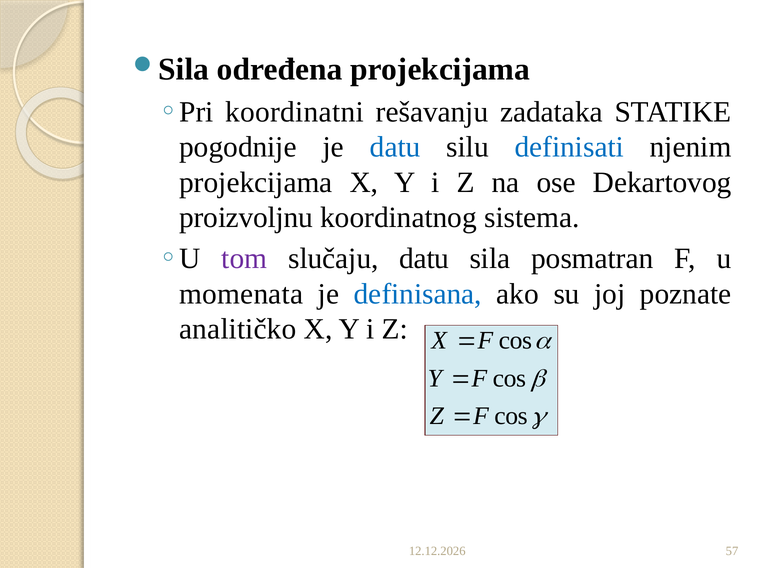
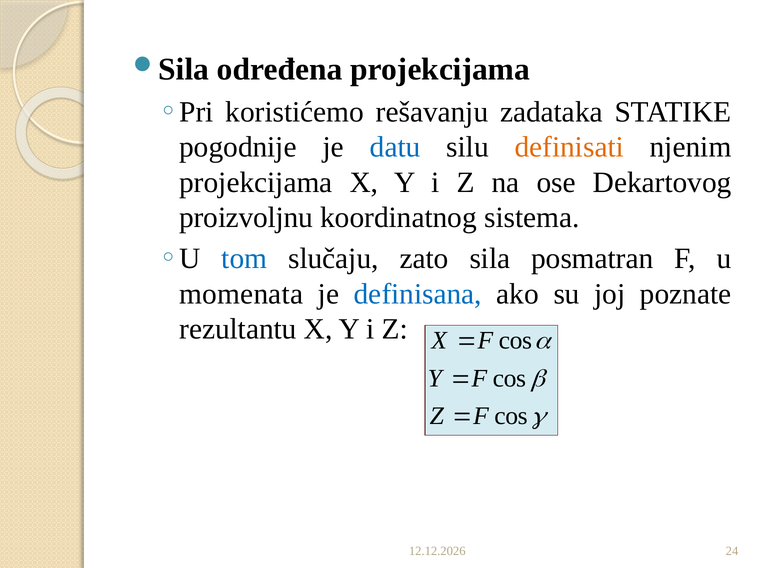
koordinatni: koordinatni -> koristićemo
definisati colour: blue -> orange
tom colour: purple -> blue
slučaju datu: datu -> zato
analitičko: analitičko -> rezultantu
57: 57 -> 24
